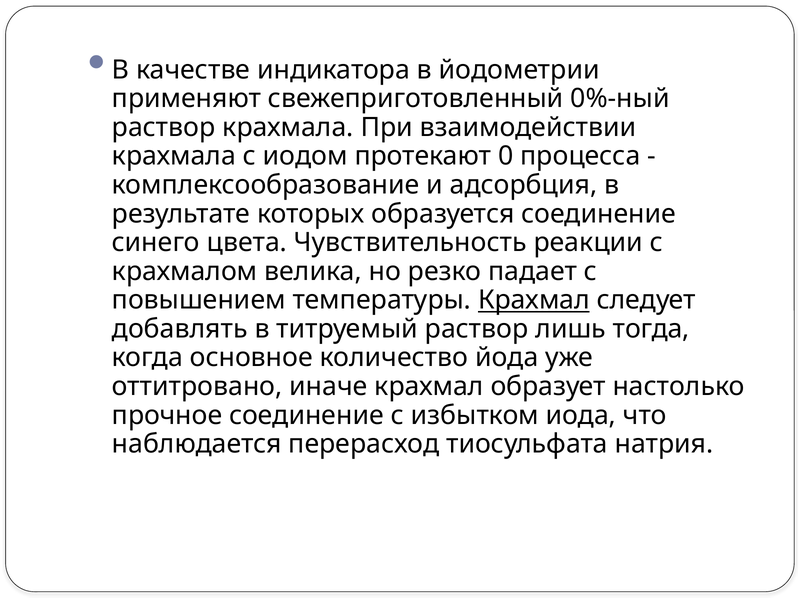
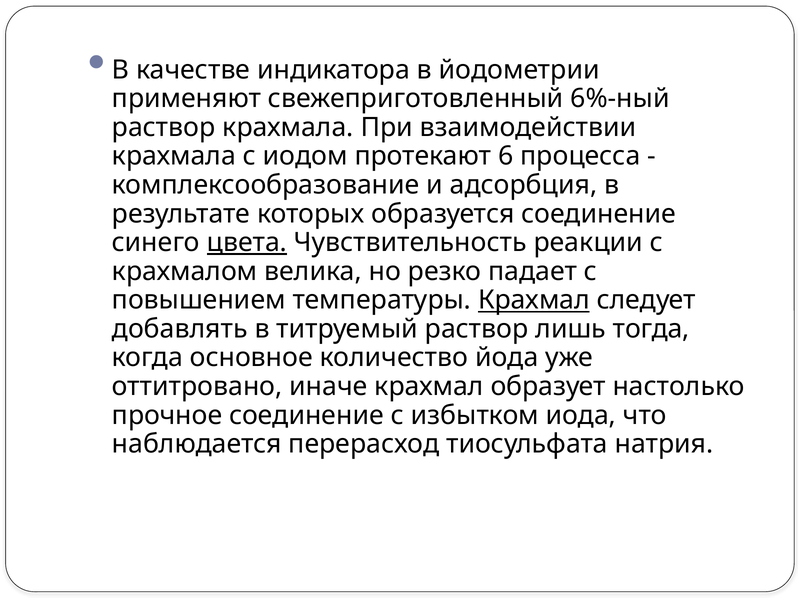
0%-ный: 0%-ный -> 6%-ный
0: 0 -> 6
цвета underline: none -> present
